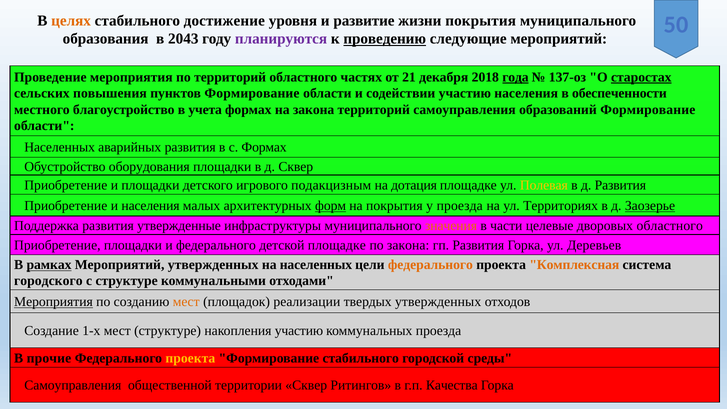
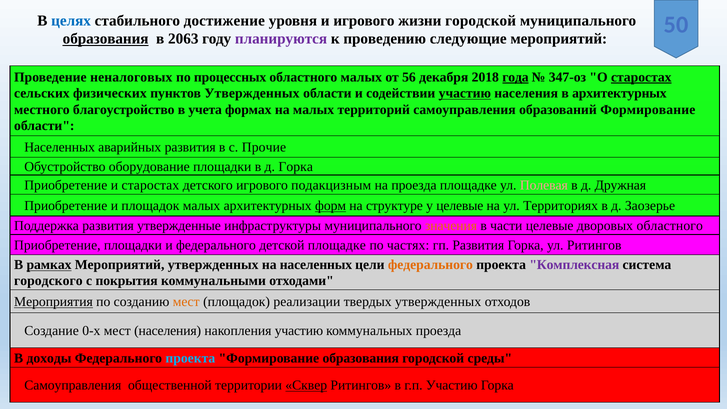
целях colour: orange -> blue
и развитие: развитие -> игрового
жизни покрытия: покрытия -> городской
образования at (106, 39) underline: none -> present
2043: 2043 -> 2063
проведению underline: present -> none
Проведение мероприятия: мероприятия -> неналоговых
по территорий: территорий -> процессных
областного частях: частях -> малых
21: 21 -> 56
137-оз: 137-оз -> 347-оз
повышения: повышения -> физических
пунктов Формирование: Формирование -> Утвержденных
участию at (465, 93) underline: none -> present
в обеспеченности: обеспеченности -> архитектурных
на закона: закона -> малых
с Формах: Формах -> Прочие
оборудования: оборудования -> оборудование
д Сквер: Сквер -> Горка
и площадки: площадки -> старостах
на дотация: дотация -> проезда
Полевая colour: yellow -> pink
д Развития: Развития -> Дружная
и населения: населения -> площадок
на покрытия: покрытия -> структуре
у проезда: проезда -> целевые
Заозерье underline: present -> none
по закона: закона -> частях
ул Деревьев: Деревьев -> Ритингов
Комплексная colour: orange -> purple
с структуре: структуре -> покрытия
1-х: 1-х -> 0-х
мест структуре: структуре -> населения
прочие: прочие -> доходы
проекта at (190, 358) colour: yellow -> light blue
Формирование стабильного: стабильного -> образования
Сквер at (306, 385) underline: none -> present
г.п Качества: Качества -> Участию
